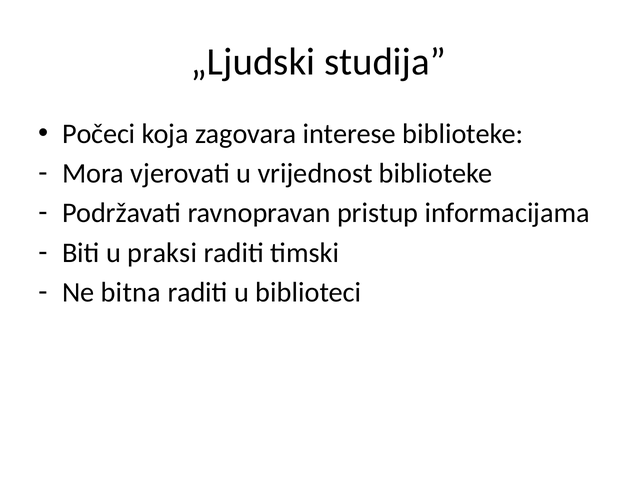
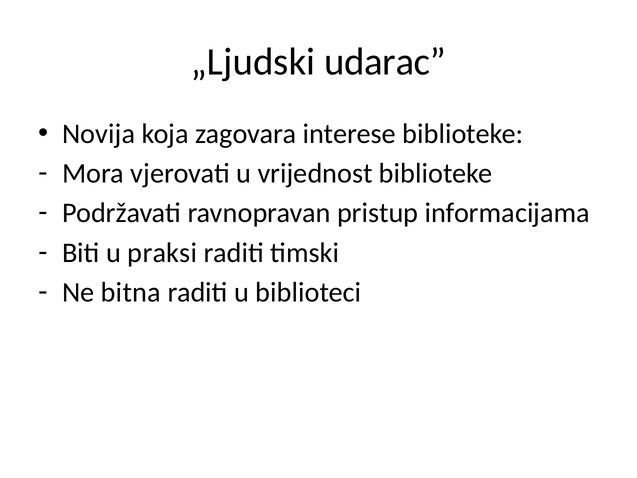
studija: studija -> udarac
Počeci: Počeci -> Novija
